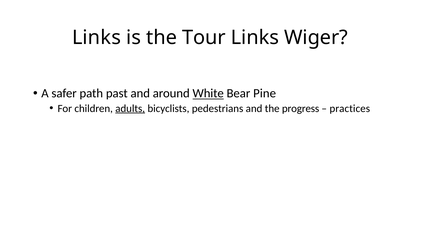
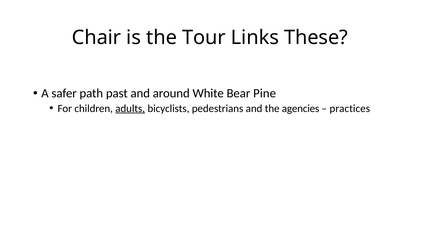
Links at (96, 38): Links -> Chair
Wiger: Wiger -> These
White underline: present -> none
progress: progress -> agencies
